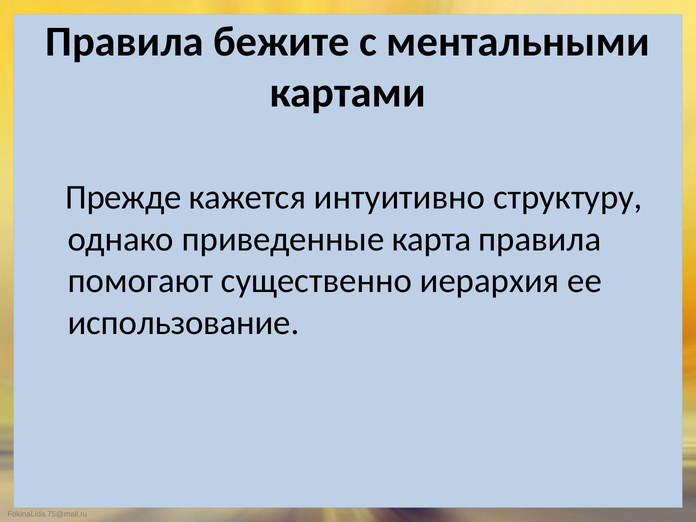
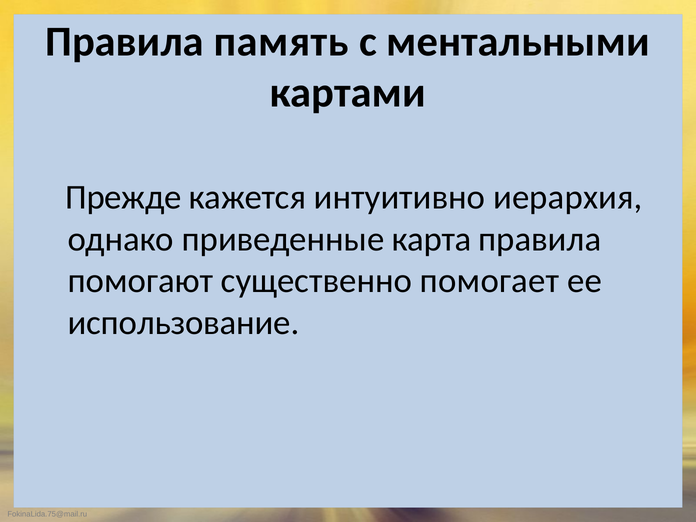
бежите: бежите -> память
структуру: структуру -> иерархия
иерархия: иерархия -> помогает
